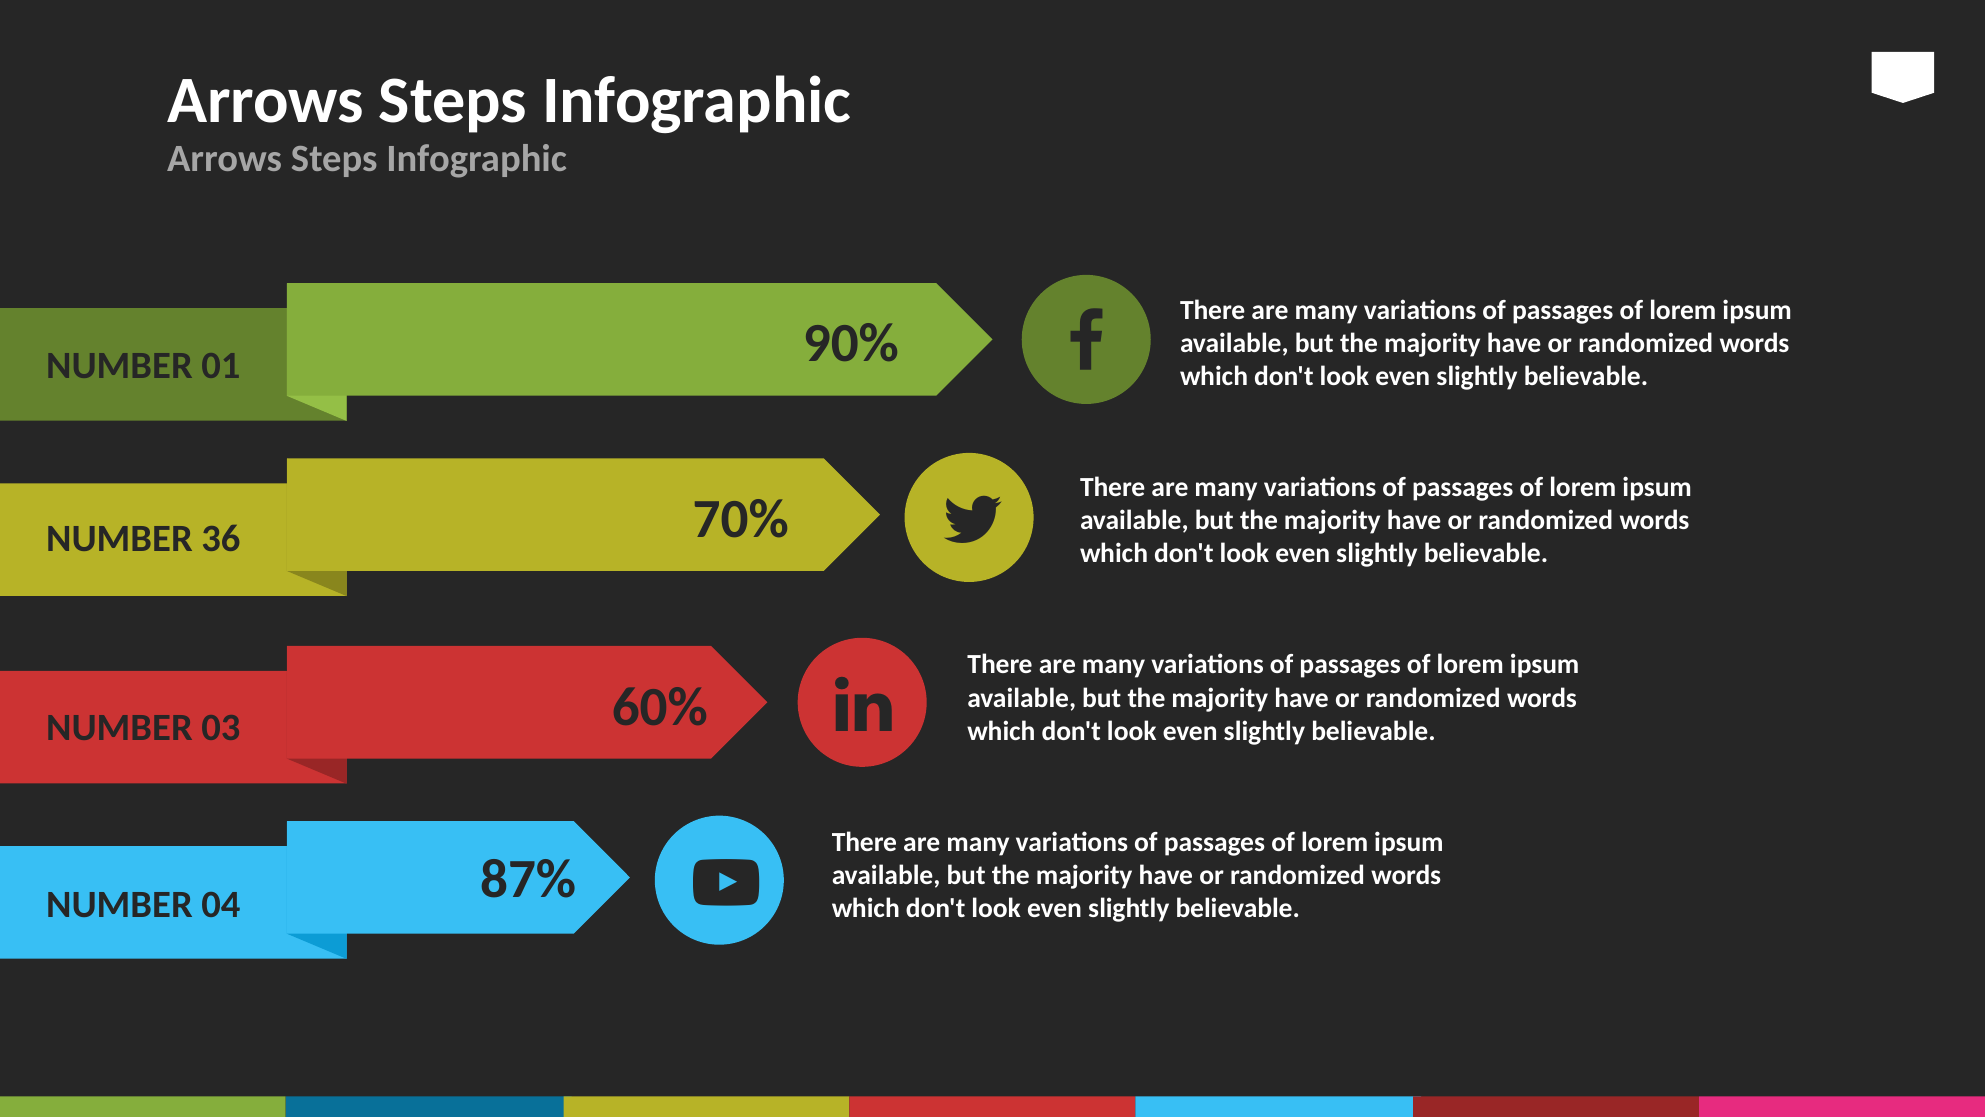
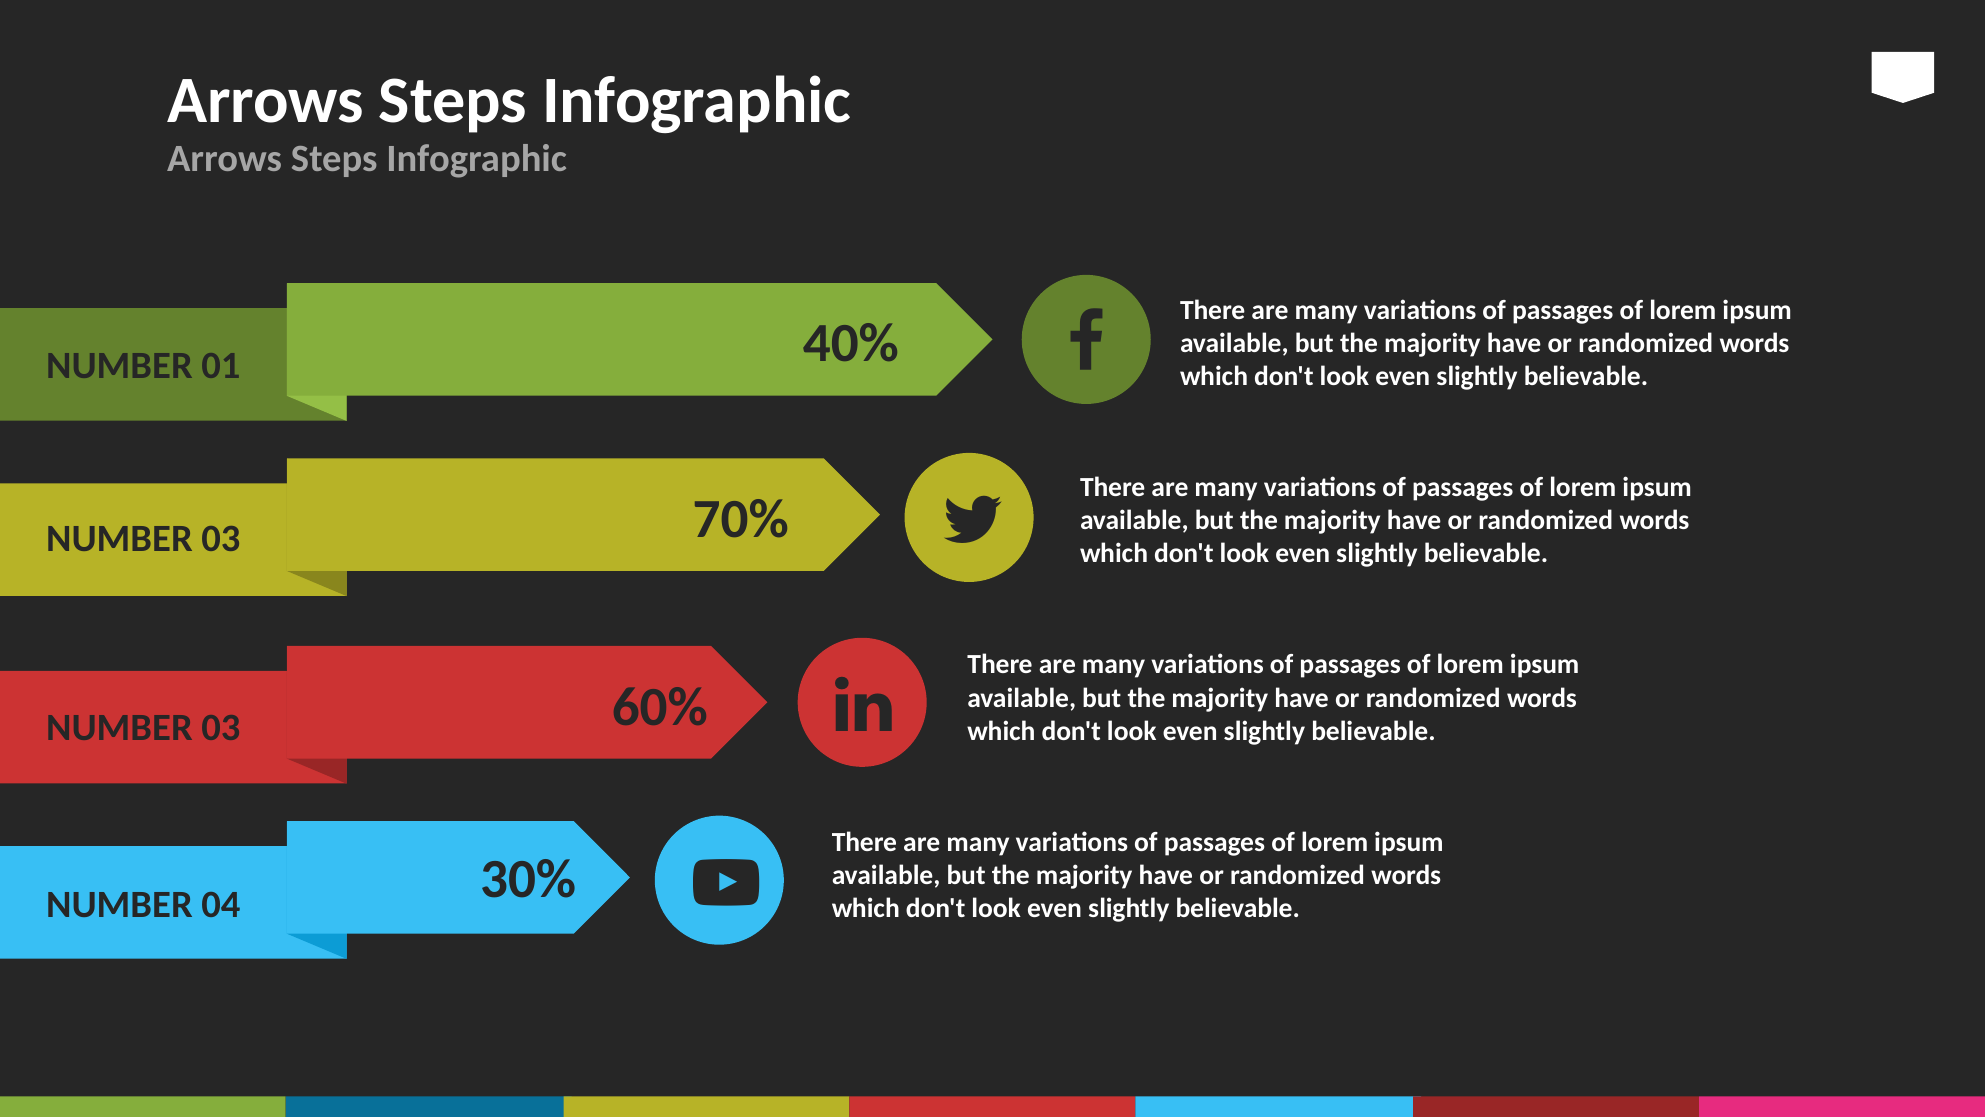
90%: 90% -> 40%
36 at (221, 539): 36 -> 03
87%: 87% -> 30%
